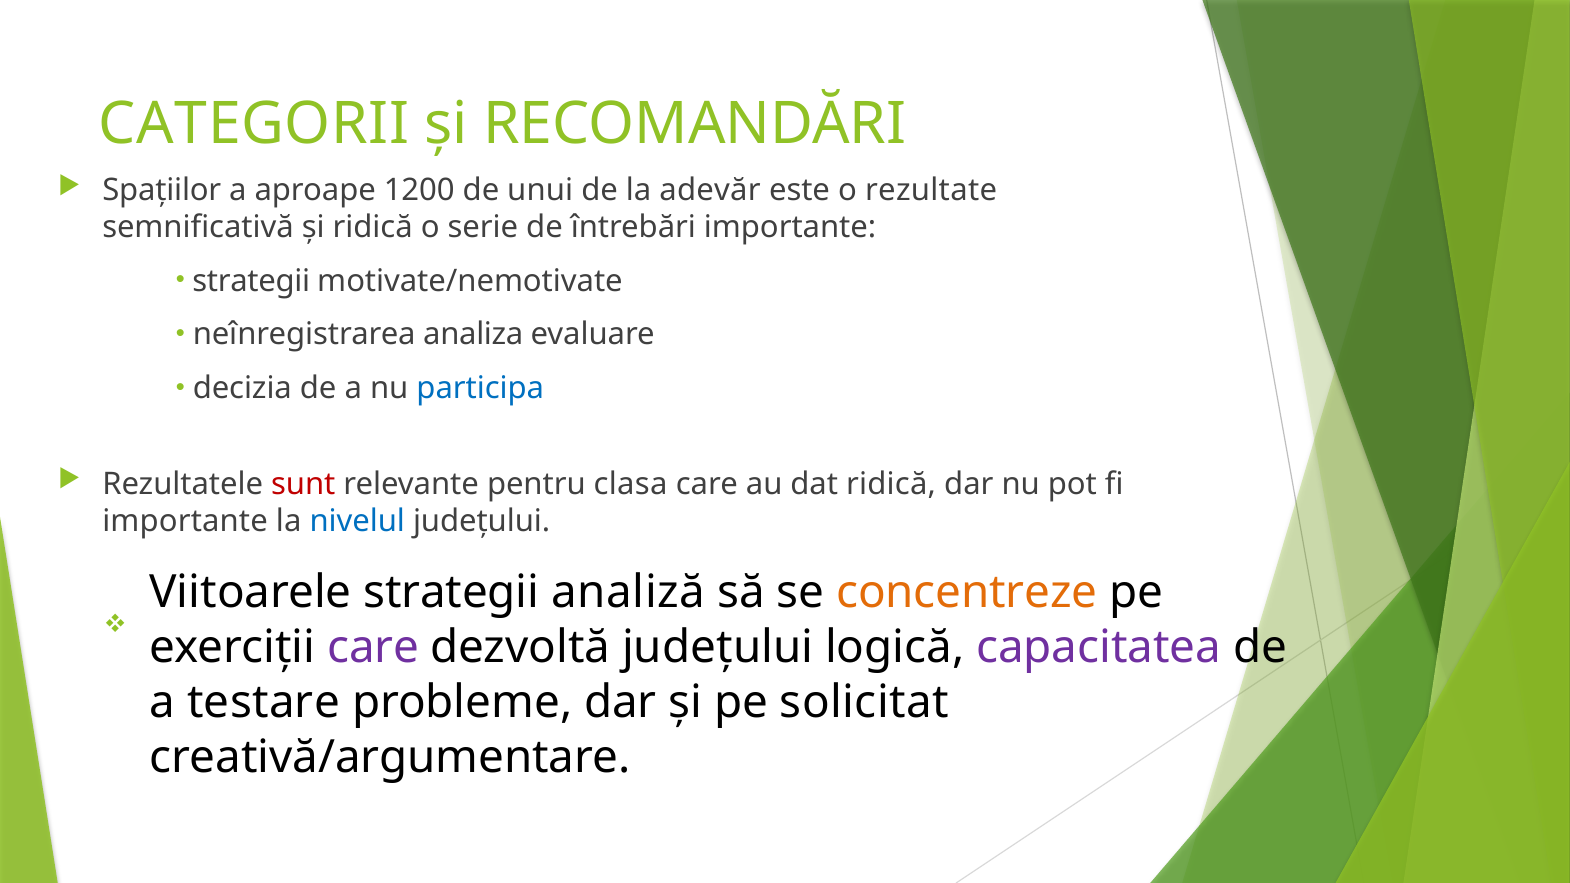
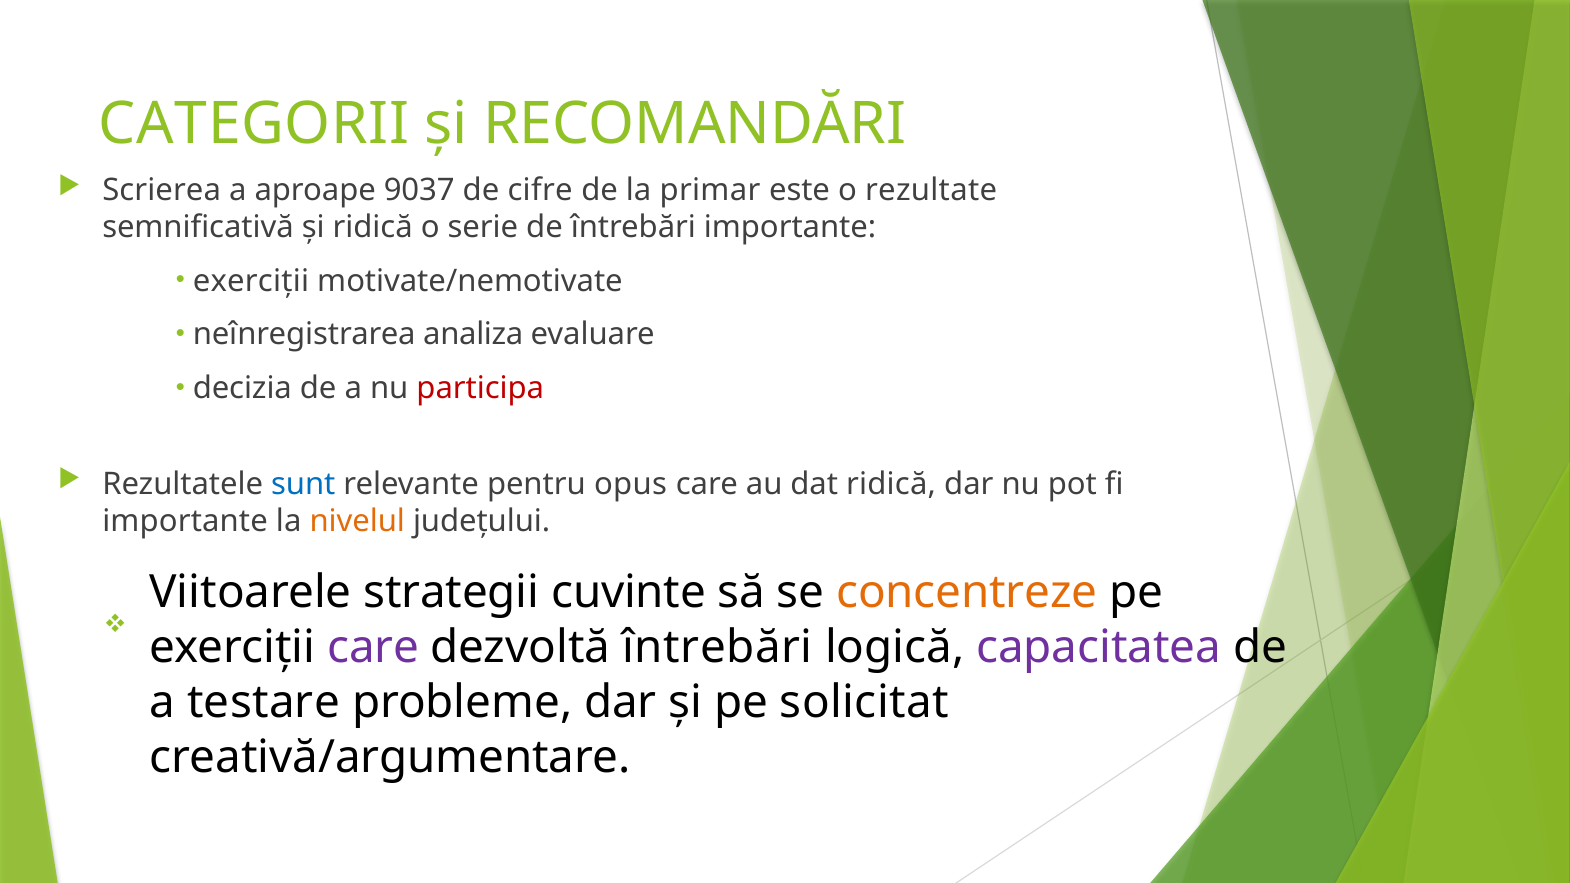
Spațiilor: Spațiilor -> Scrierea
1200: 1200 -> 9037
unui: unui -> cifre
adevăr: adevăr -> primar
strategii at (251, 281): strategii -> exerciții
participa colour: blue -> red
sunt colour: red -> blue
clasa: clasa -> opus
nivelul colour: blue -> orange
analiză: analiză -> cuvinte
dezvoltă județului: județului -> întrebări
